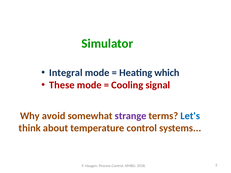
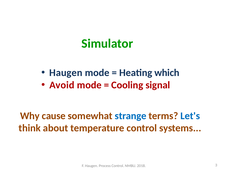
Integral at (66, 73): Integral -> Haugen
These: These -> Avoid
avoid: avoid -> cause
strange colour: purple -> blue
